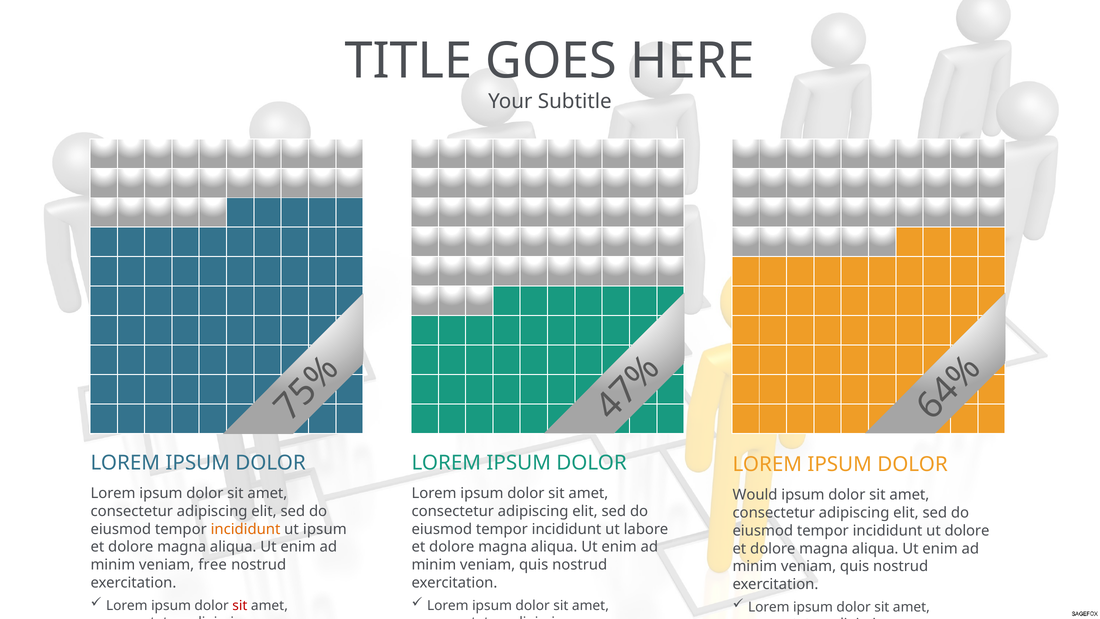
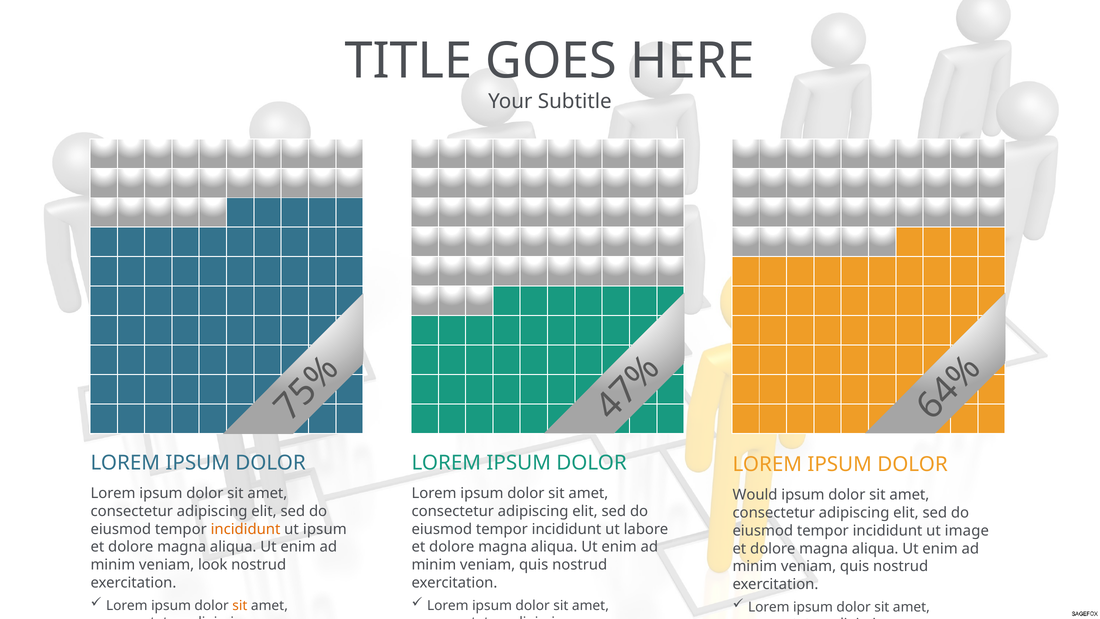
ut dolore: dolore -> image
free: free -> look
sit at (240, 605) colour: red -> orange
